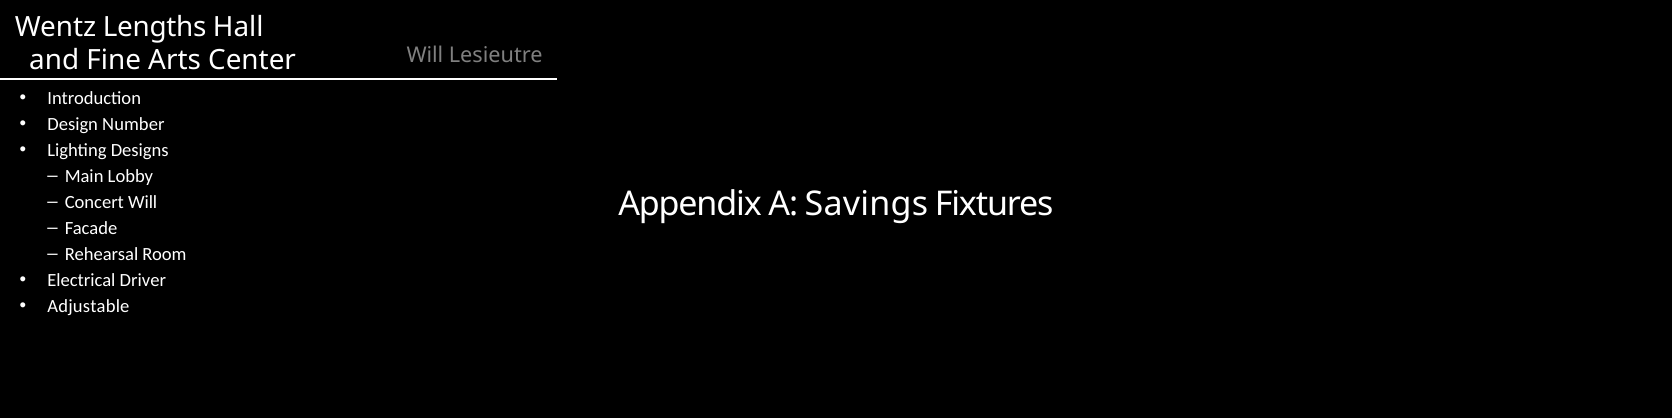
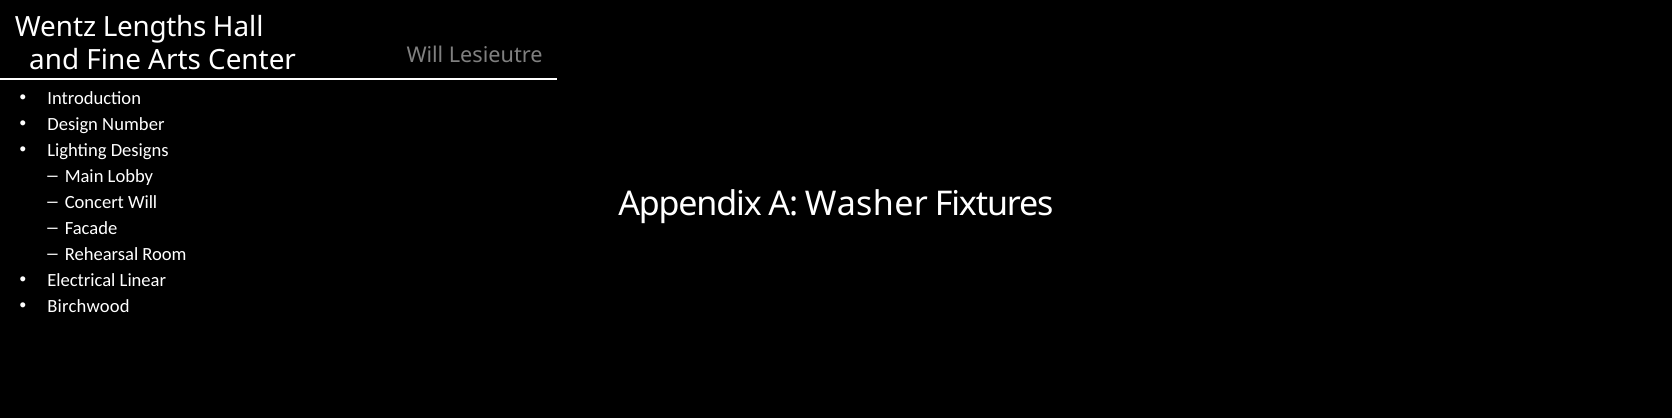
Savings: Savings -> Washer
Driver: Driver -> Linear
Adjustable: Adjustable -> Birchwood
